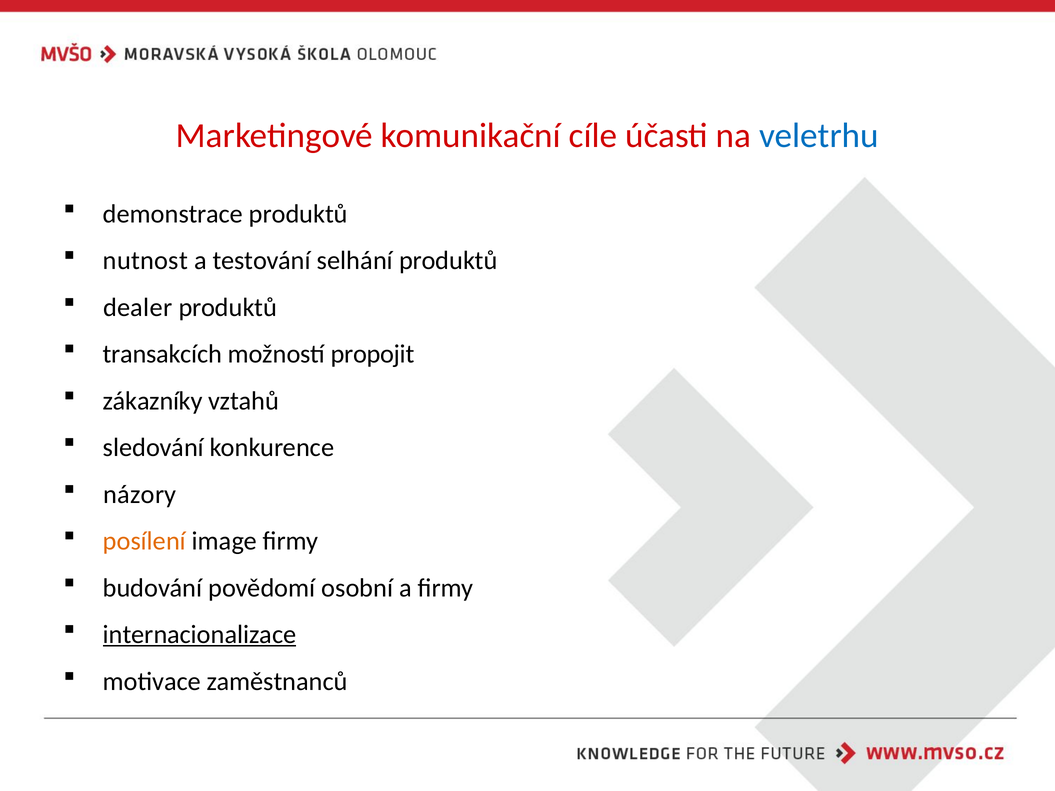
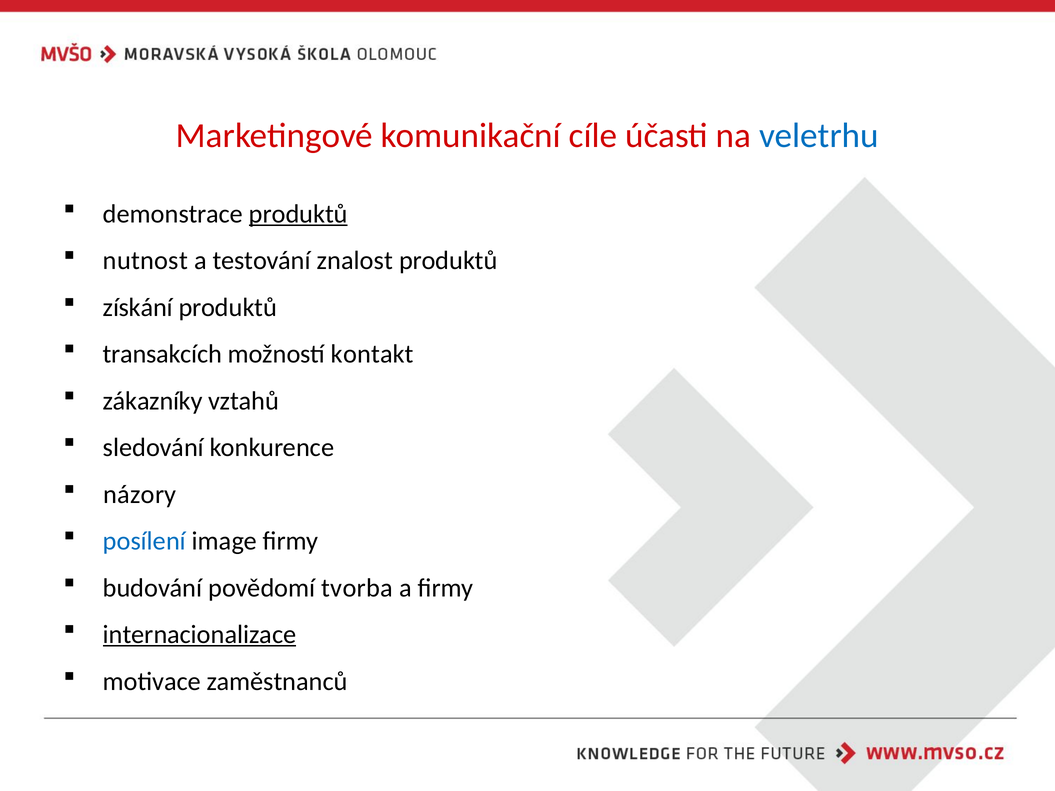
produktů at (298, 214) underline: none -> present
selhání: selhání -> znalost
dealer: dealer -> získání
propojit: propojit -> kontakt
posílení colour: orange -> blue
osobní: osobní -> tvorba
